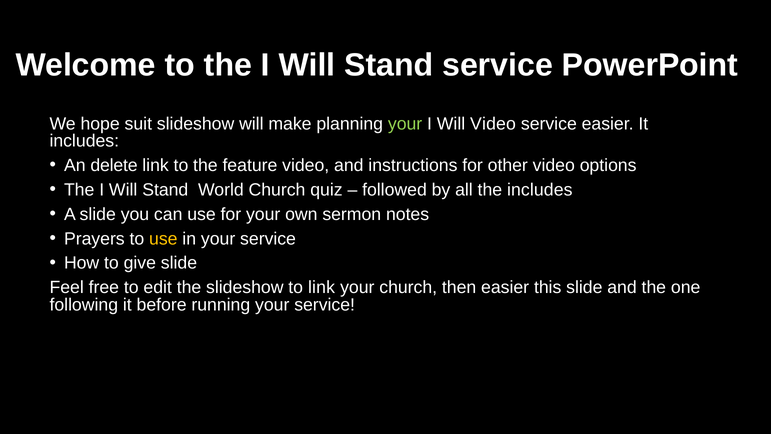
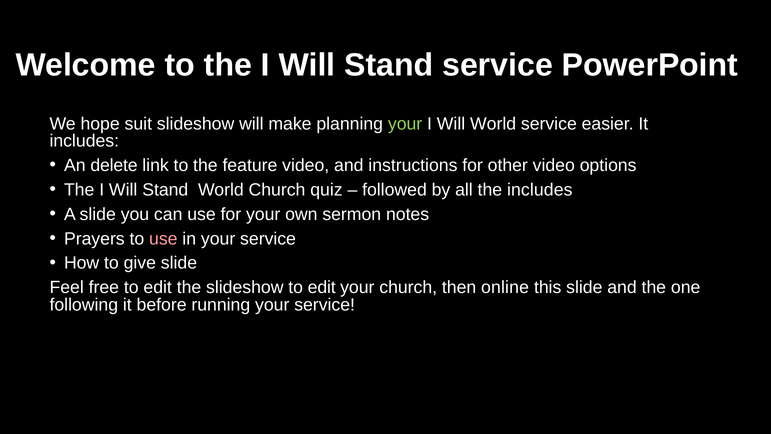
Will Video: Video -> World
use at (163, 239) colour: yellow -> pink
slideshow to link: link -> edit
then easier: easier -> online
